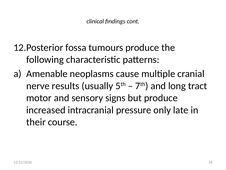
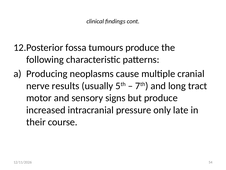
Amenable: Amenable -> Producing
